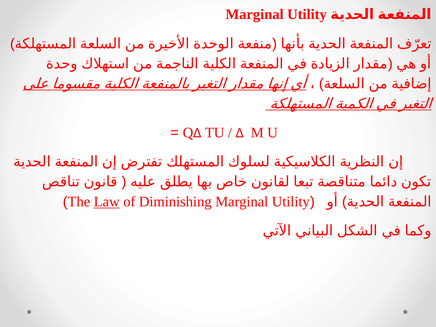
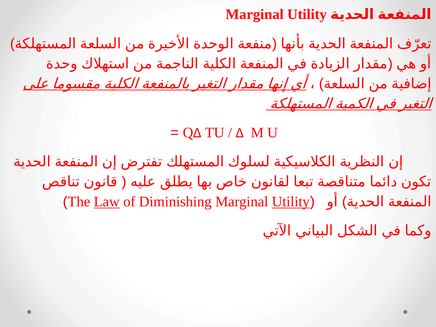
Utility at (291, 202) underline: none -> present
